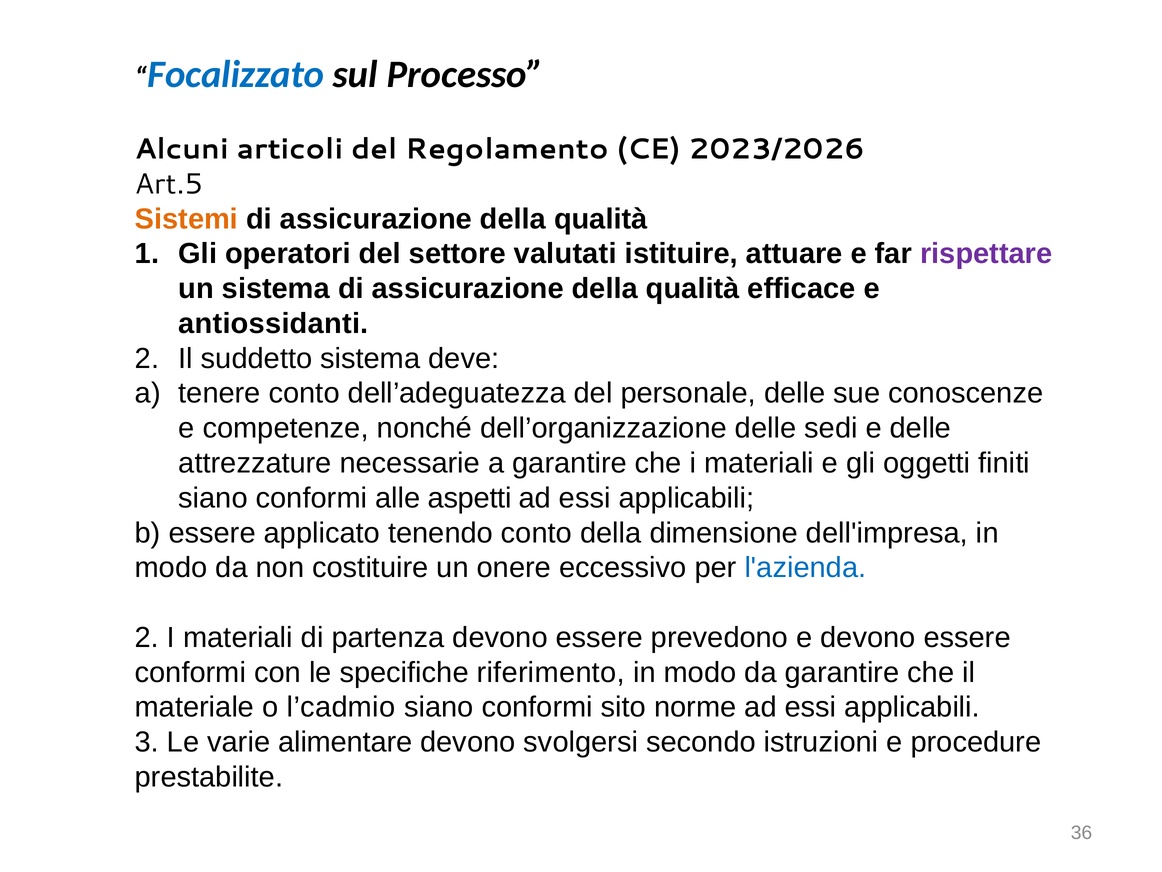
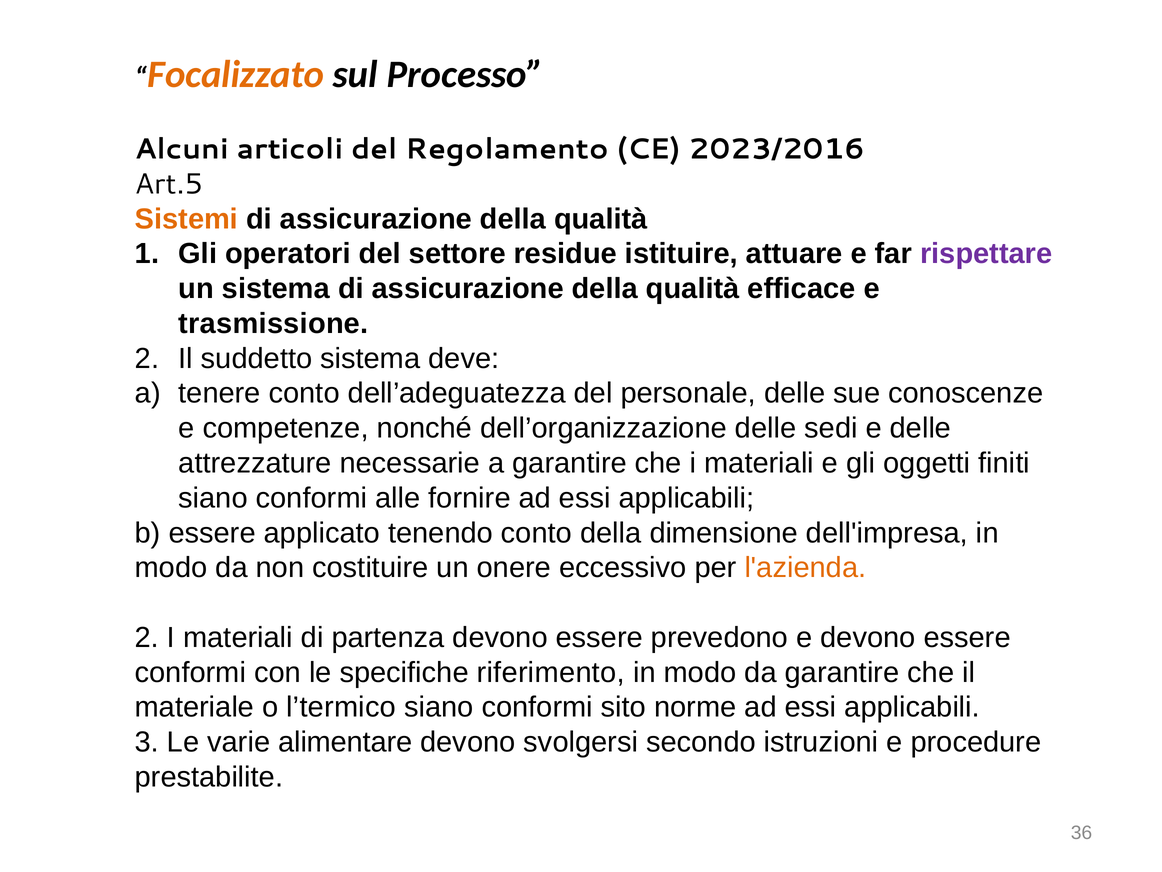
Focalizzato colour: blue -> orange
2023/2026: 2023/2026 -> 2023/2016
valutati: valutati -> residue
antiossidanti: antiossidanti -> trasmissione
aspetti: aspetti -> fornire
l'azienda colour: blue -> orange
l’cadmio: l’cadmio -> l’termico
